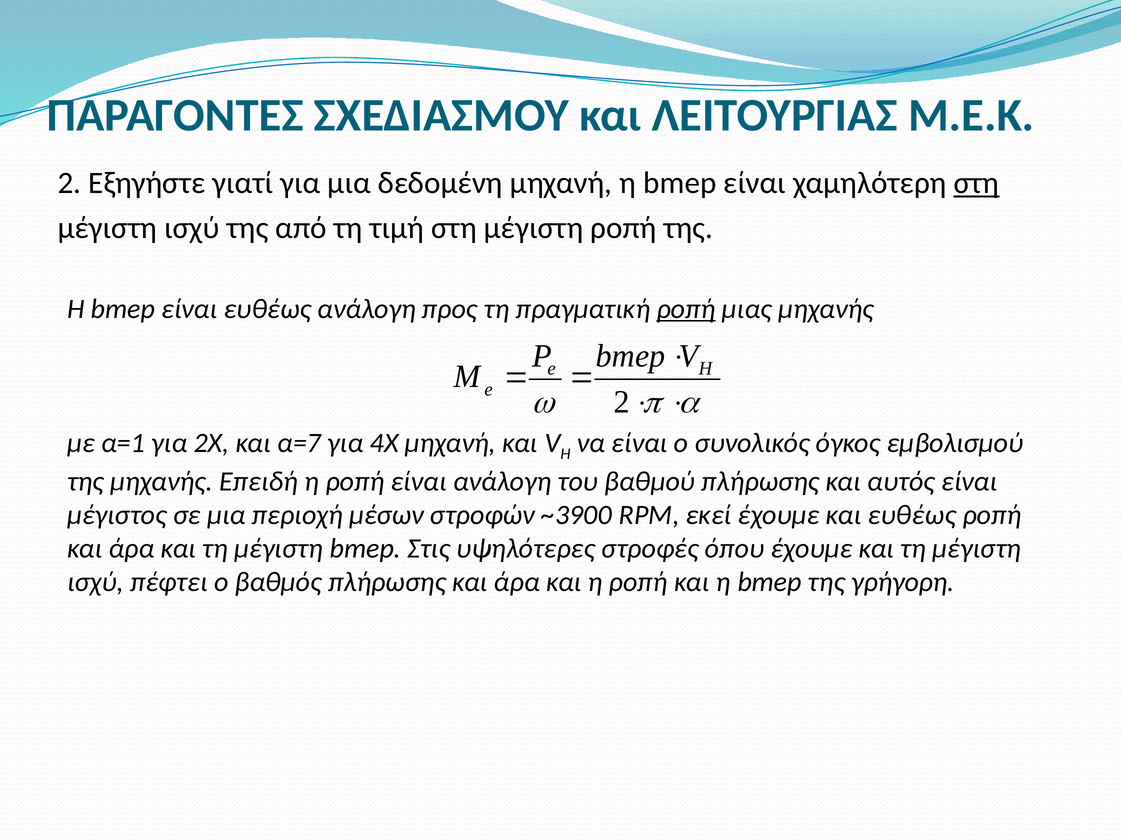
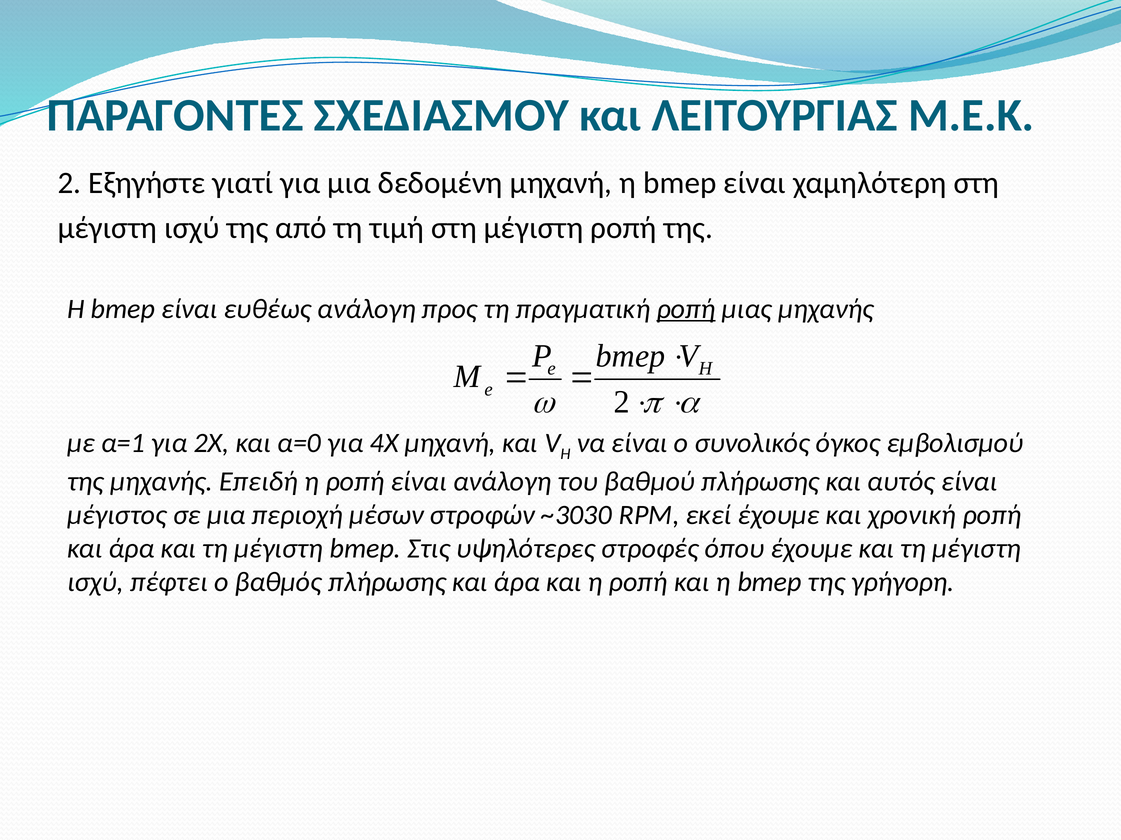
στη at (976, 183) underline: present -> none
α=7: α=7 -> α=0
~3900: ~3900 -> ~3030
και ευθέως: ευθέως -> χρονική
